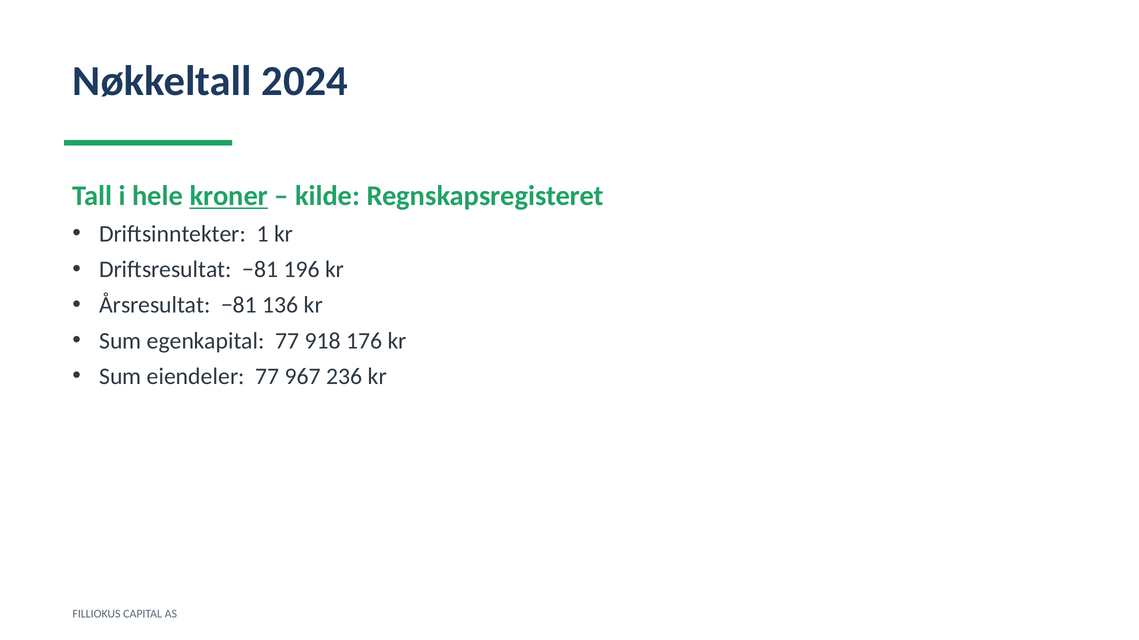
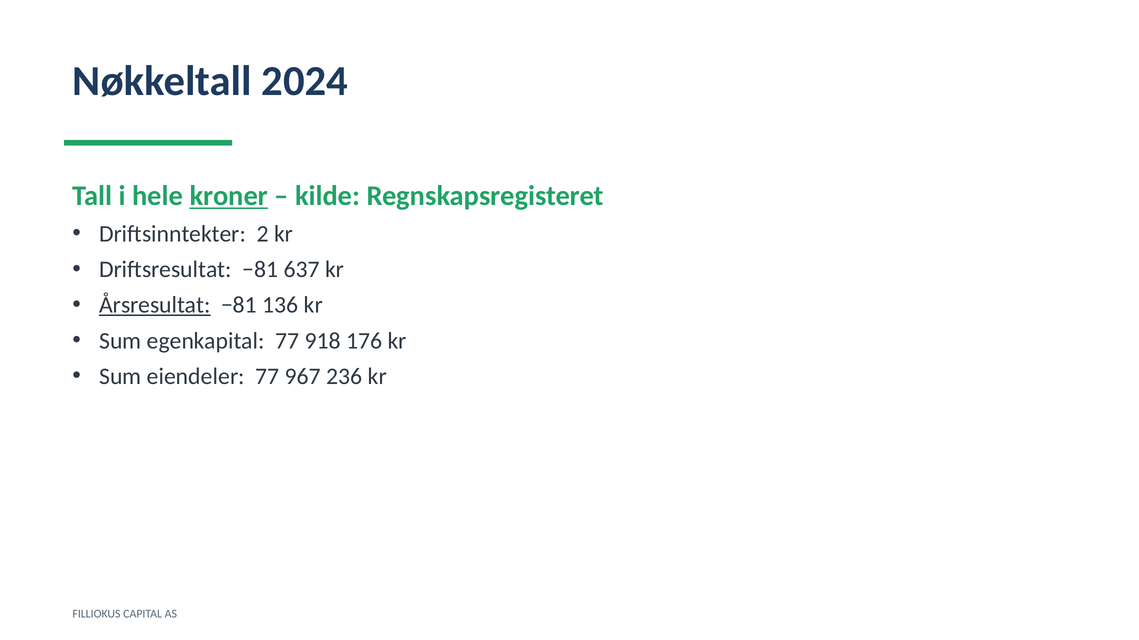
1: 1 -> 2
196: 196 -> 637
Årsresultat underline: none -> present
